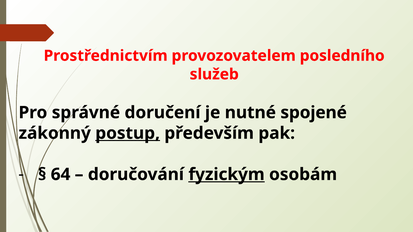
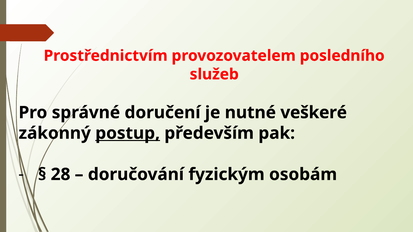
spojené: spojené -> veškeré
64: 64 -> 28
fyzickým underline: present -> none
